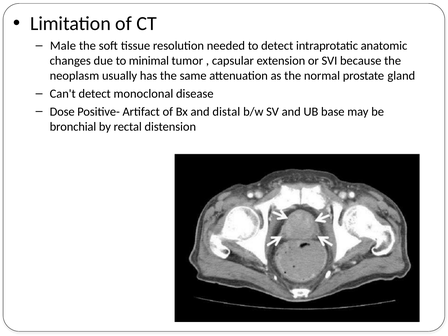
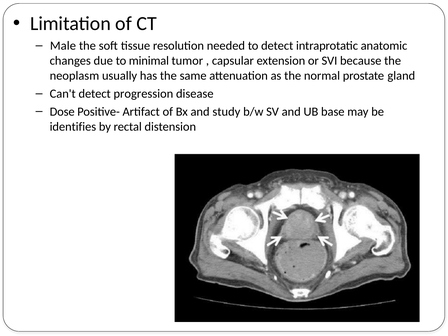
monoclonal: monoclonal -> progression
distal: distal -> study
bronchial: bronchial -> identifies
